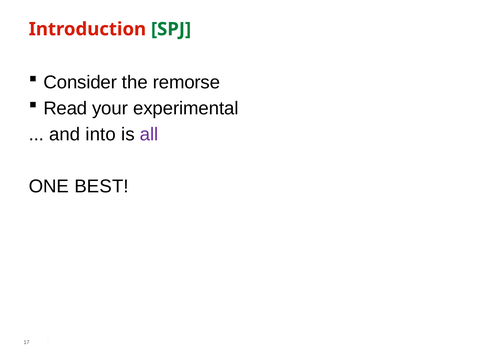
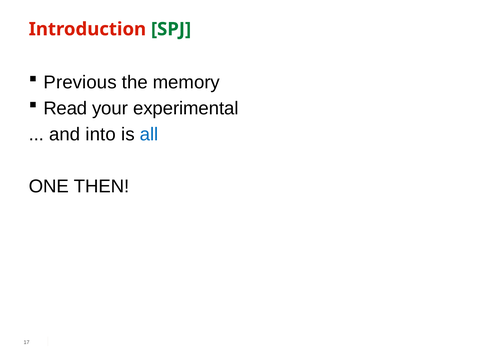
Consider: Consider -> Previous
remorse: remorse -> memory
all colour: purple -> blue
BEST: BEST -> THEN
